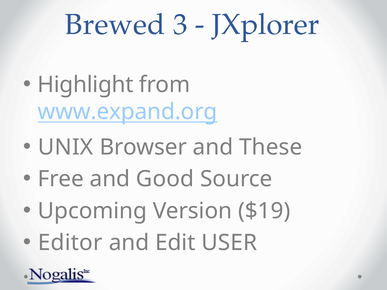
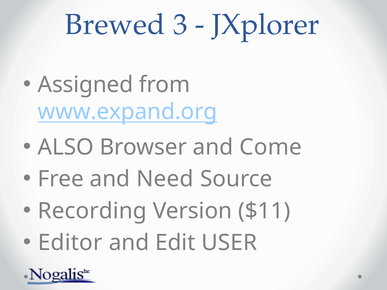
Highlight: Highlight -> Assigned
UNIX: UNIX -> ALSO
These: These -> Come
Good: Good -> Need
Upcoming: Upcoming -> Recording
$19: $19 -> $11
